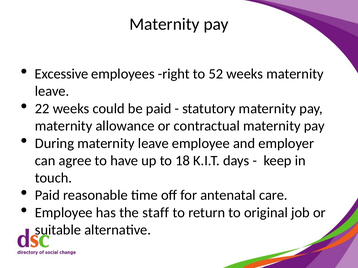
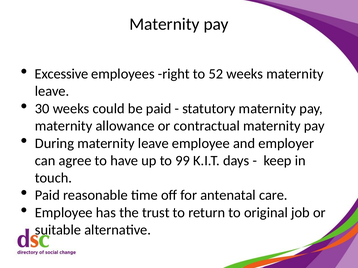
22: 22 -> 30
18: 18 -> 99
staff: staff -> trust
